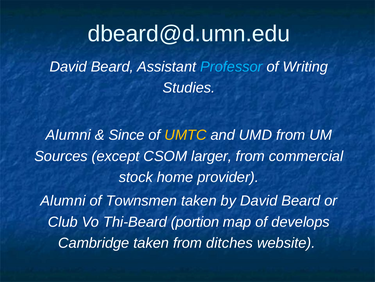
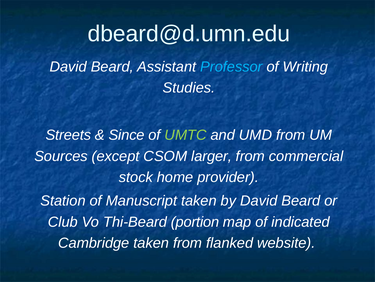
Alumni at (68, 135): Alumni -> Streets
UMTC colour: yellow -> light green
Alumni at (63, 200): Alumni -> Station
Townsmen: Townsmen -> Manuscript
develops: develops -> indicated
ditches: ditches -> flanked
